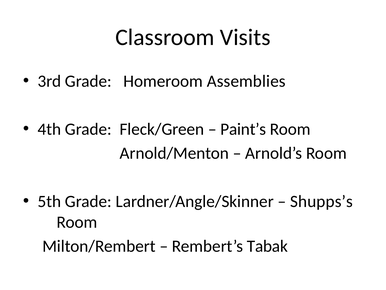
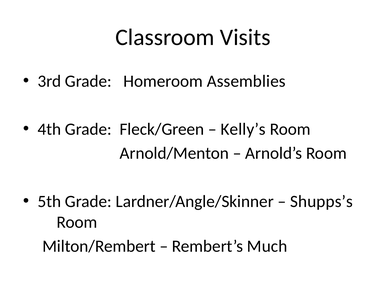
Paint’s: Paint’s -> Kelly’s
Tabak: Tabak -> Much
